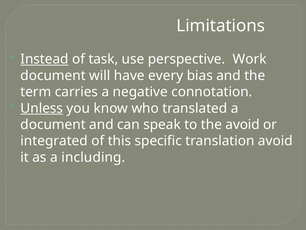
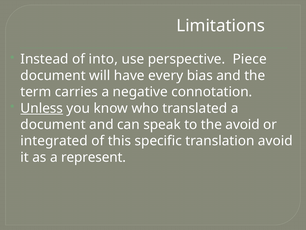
Instead underline: present -> none
task: task -> into
Work: Work -> Piece
including: including -> represent
